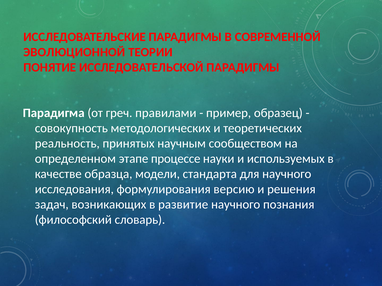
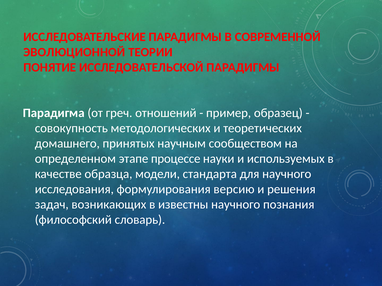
правилами: правилами -> отношений
реальность: реальность -> домашнего
развитие: развитие -> известны
